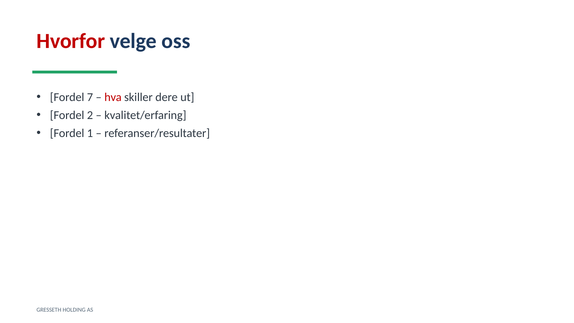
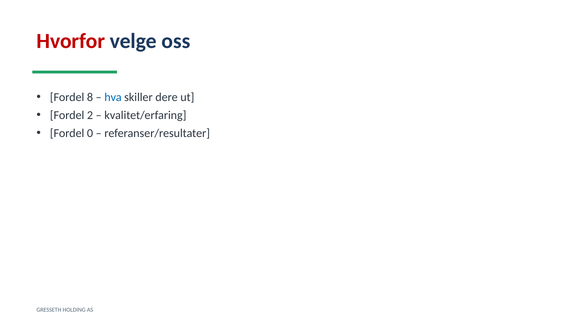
7: 7 -> 8
hva colour: red -> blue
1: 1 -> 0
